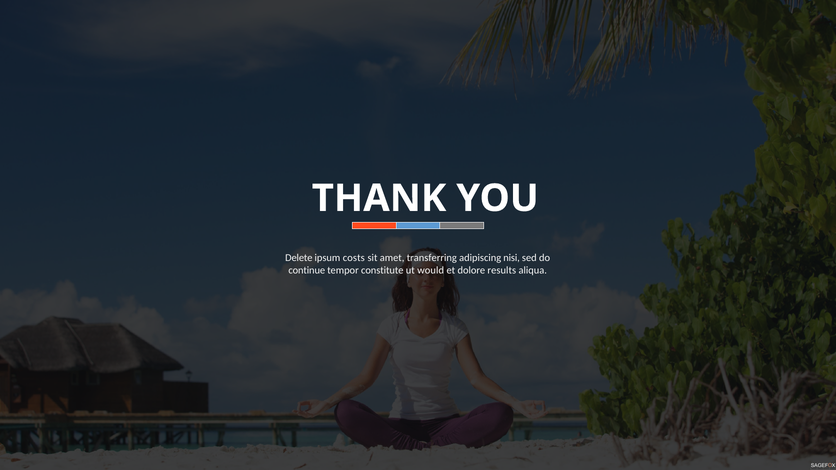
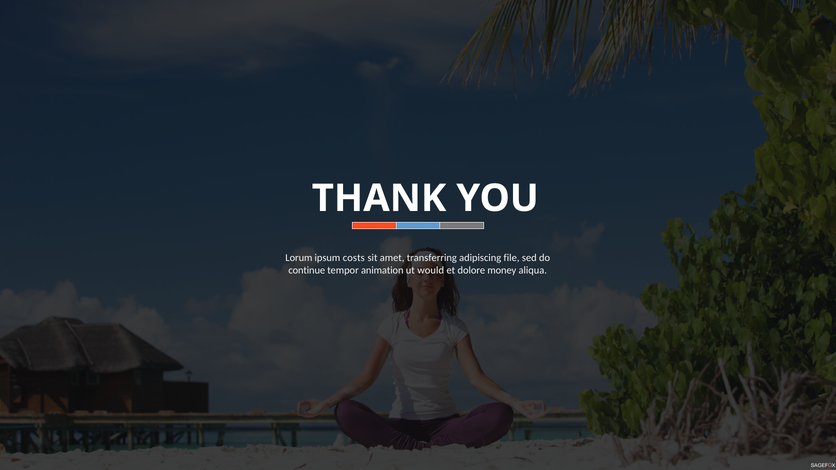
Delete: Delete -> Lorum
nisi: nisi -> file
constitute: constitute -> animation
results: results -> money
